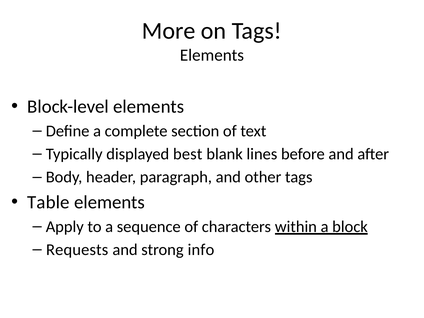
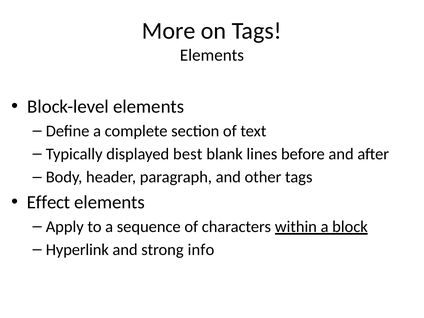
Table: Table -> Effect
Requests: Requests -> Hyperlink
